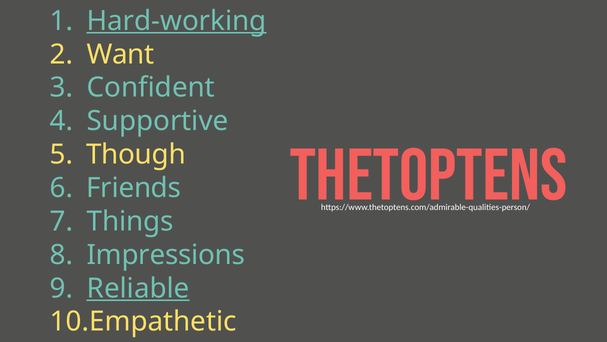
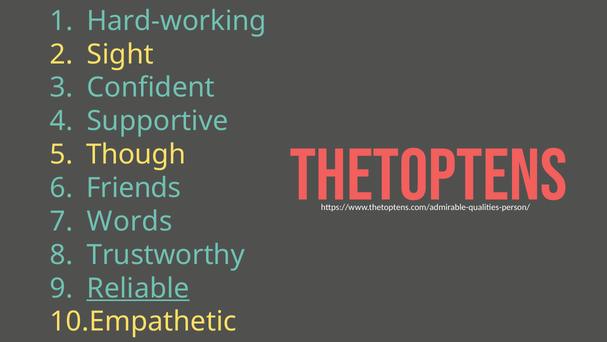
Hard-working underline: present -> none
Want: Want -> Sight
Things: Things -> Words
Impressions: Impressions -> Trustworthy
